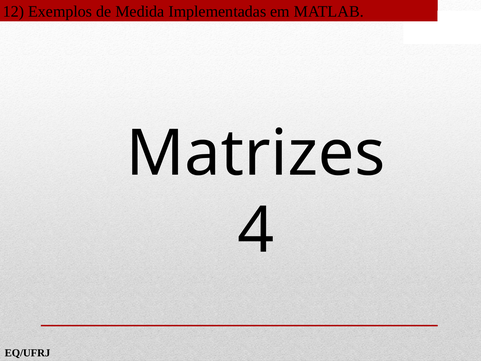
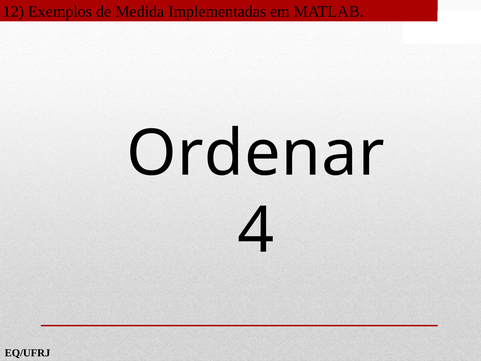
Matrizes: Matrizes -> Ordenar
